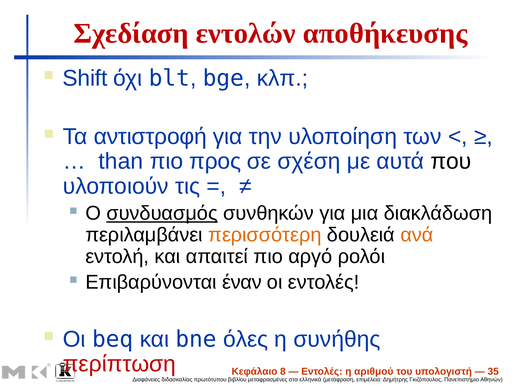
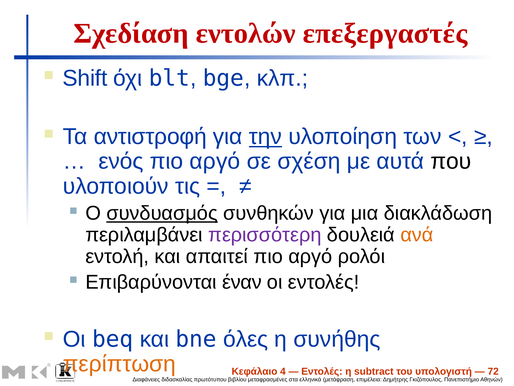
αποθήκευσης: αποθήκευσης -> επεξεργαστές
την underline: none -> present
than: than -> ενός
προς at (215, 161): προς -> αργό
περισσότερη colour: orange -> purple
περίπτωση colour: red -> orange
8: 8 -> 4
αριθμού: αριθμού -> subtract
35: 35 -> 72
